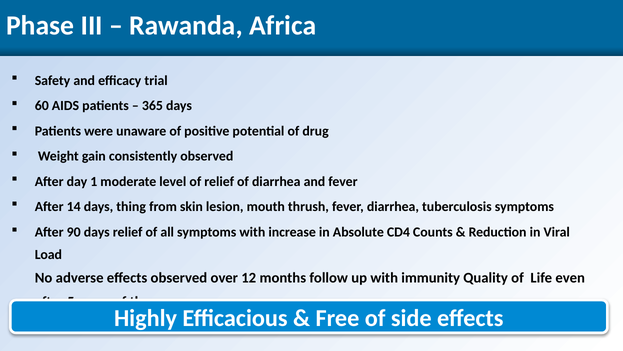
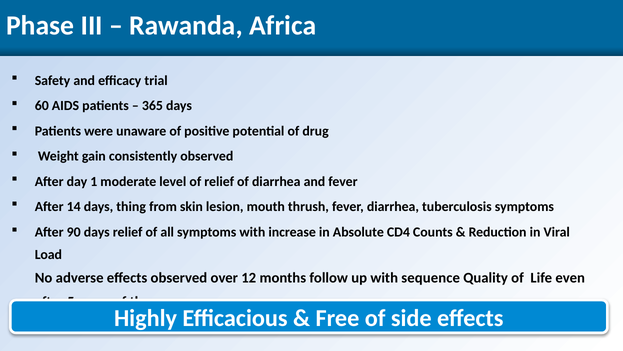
immunity: immunity -> sequence
